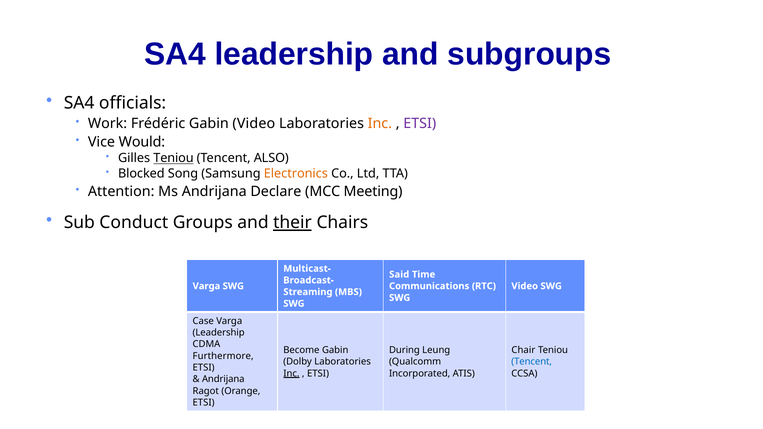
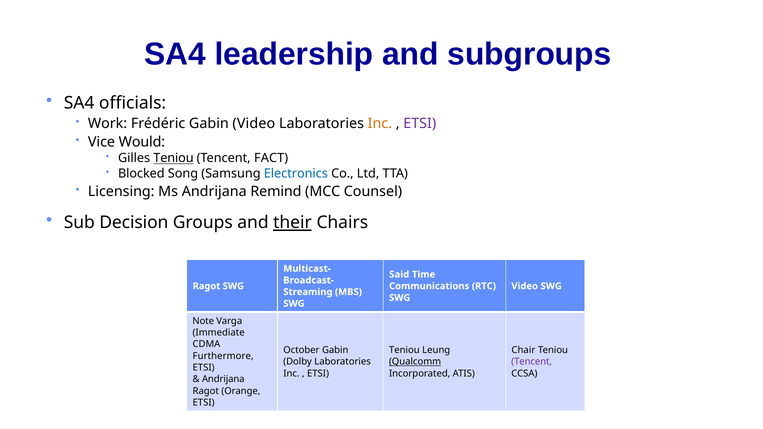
ALSO: ALSO -> FACT
Electronics colour: orange -> blue
Attention: Attention -> Licensing
Declare: Declare -> Remind
Meeting: Meeting -> Counsel
Conduct: Conduct -> Decision
Varga at (206, 286): Varga -> Ragot
Case: Case -> Note
Leadership at (219, 333): Leadership -> Immediate
Become: Become -> October
During at (404, 350): During -> Teniou
Qualcomm underline: none -> present
Tencent at (532, 362) colour: blue -> purple
Inc at (291, 374) underline: present -> none
